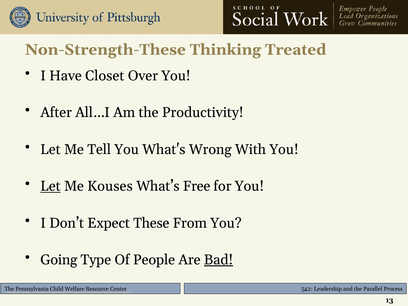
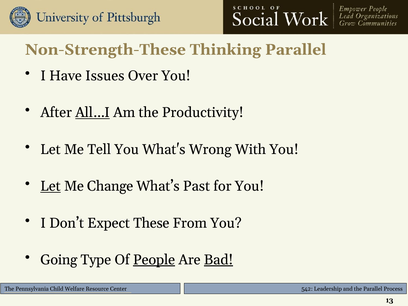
Thinking Treated: Treated -> Parallel
Closet: Closet -> Issues
All…I underline: none -> present
Kouses: Kouses -> Change
Free: Free -> Past
People underline: none -> present
